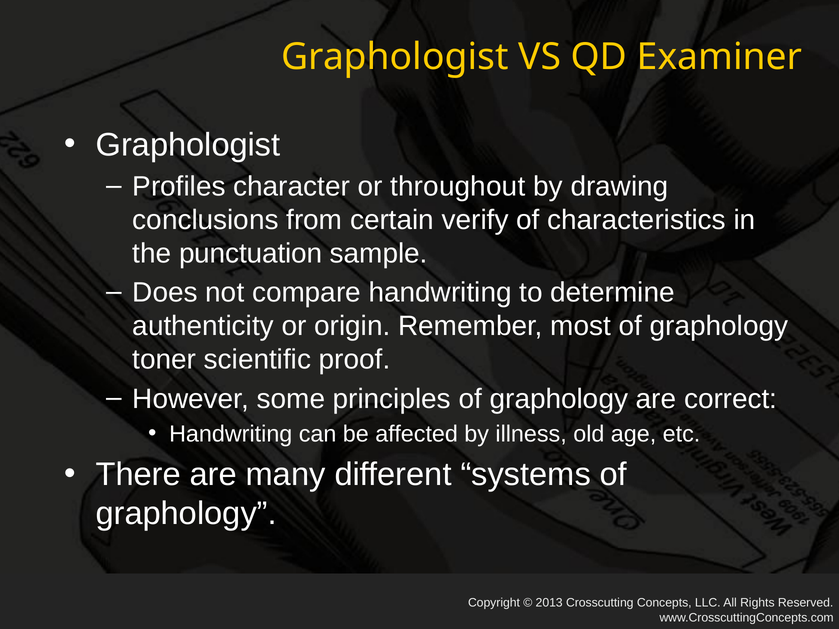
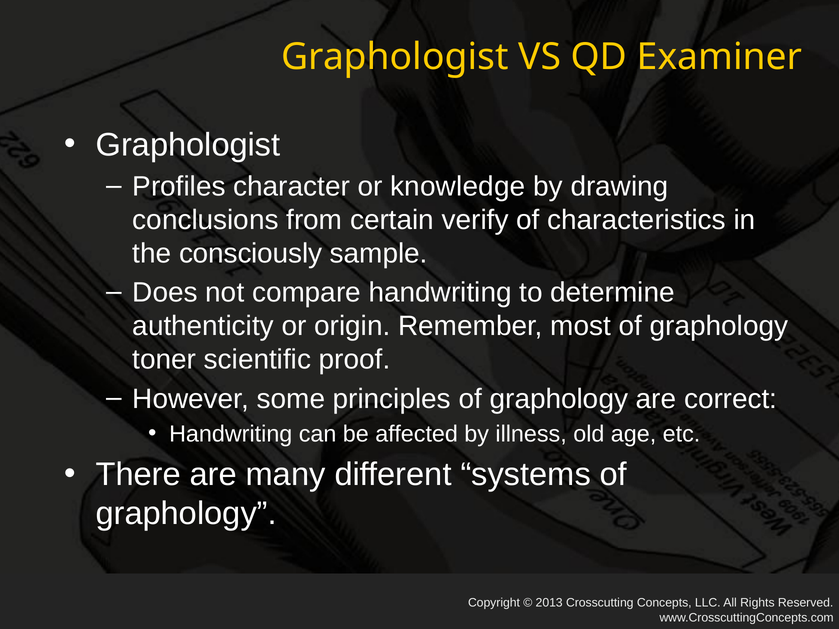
throughout: throughout -> knowledge
punctuation: punctuation -> consciously
